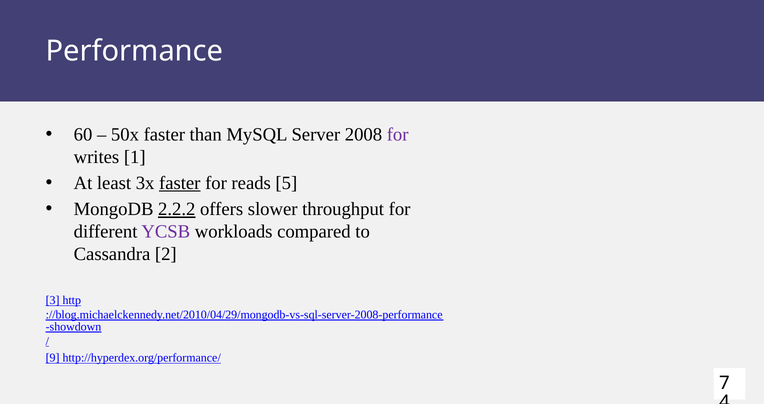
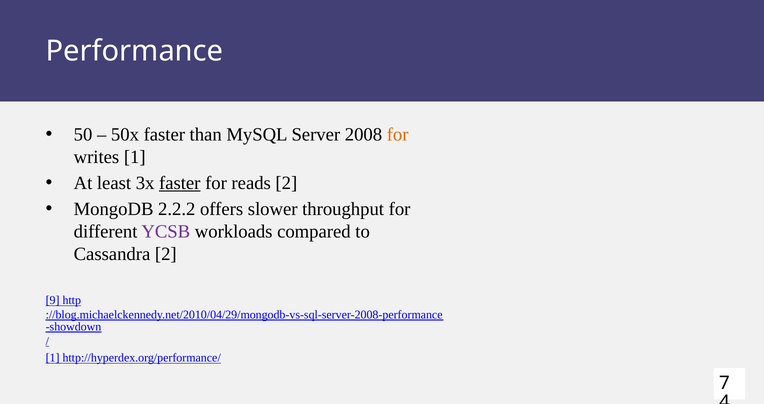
60: 60 -> 50
for at (398, 134) colour: purple -> orange
reads 5: 5 -> 2
2.2.2 underline: present -> none
3: 3 -> 9
9 at (53, 357): 9 -> 1
